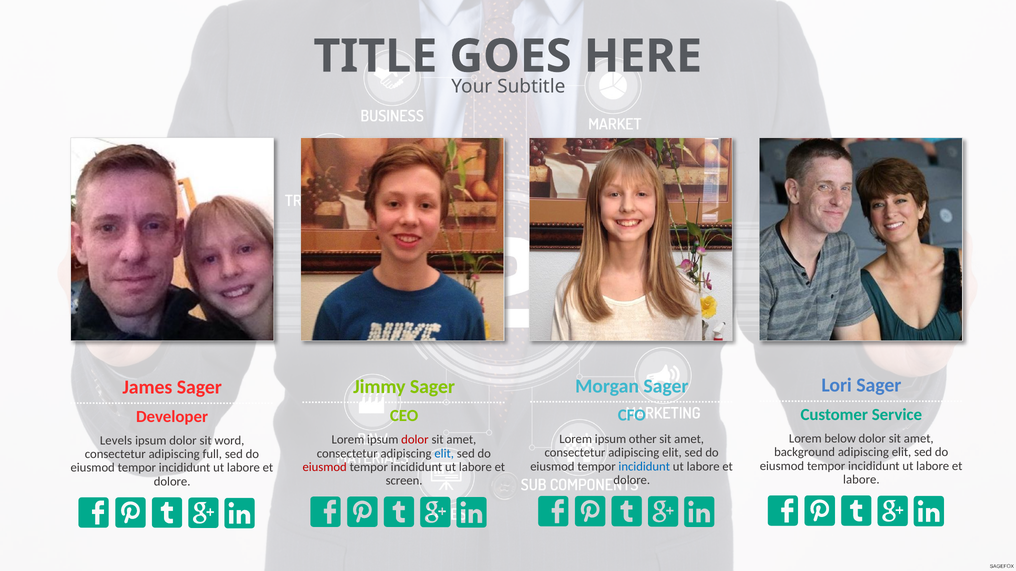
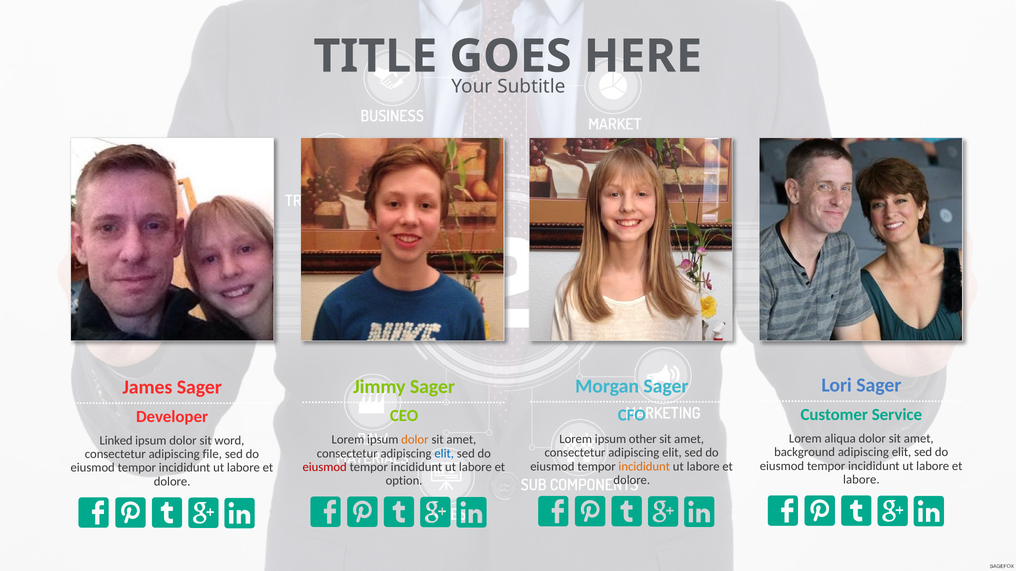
below: below -> aliqua
dolor at (415, 440) colour: red -> orange
Levels: Levels -> Linked
full: full -> file
incididunt at (644, 467) colour: blue -> orange
screen: screen -> option
